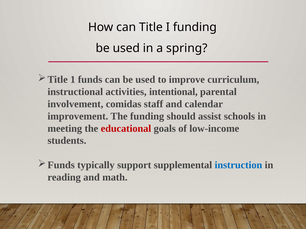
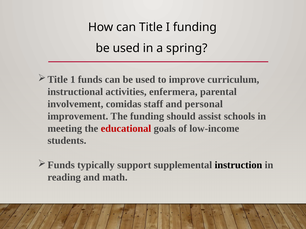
intentional: intentional -> enfermera
calendar: calendar -> personal
instruction colour: blue -> black
